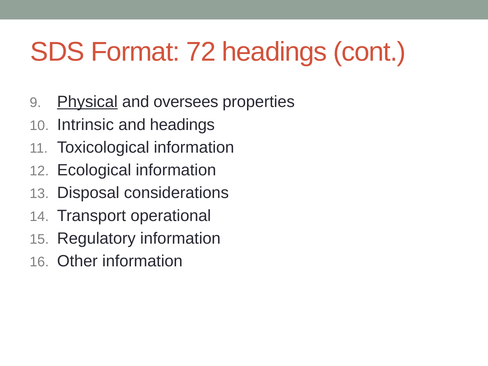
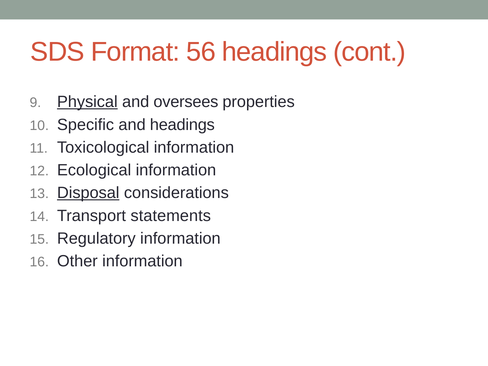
72: 72 -> 56
Intrinsic: Intrinsic -> Specific
Disposal underline: none -> present
operational: operational -> statements
